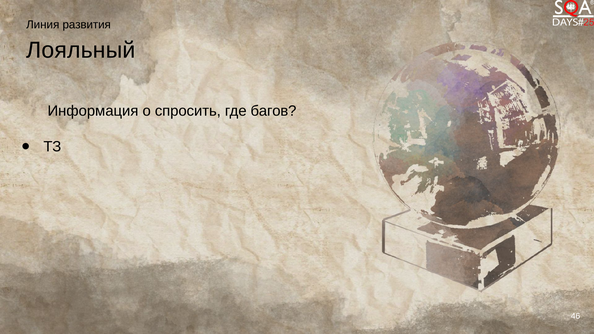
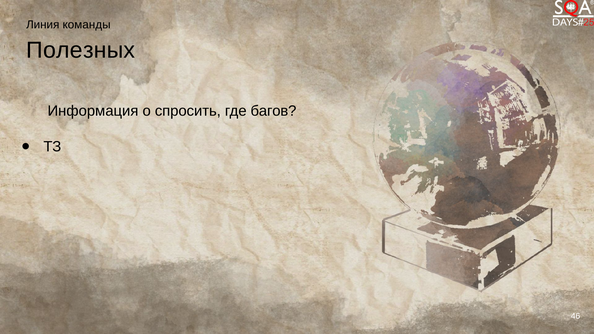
развития: развития -> команды
Лояльный: Лояльный -> Полезных
